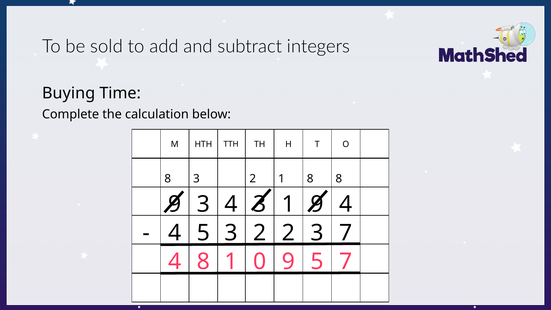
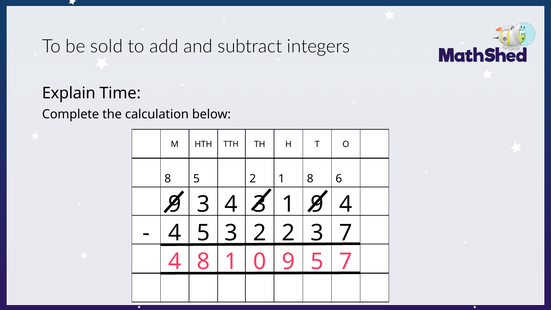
Buying: Buying -> Explain
8 3: 3 -> 5
1 8 8: 8 -> 6
